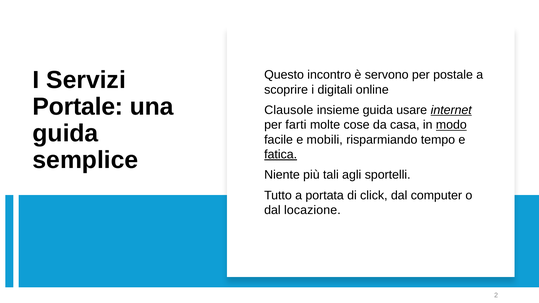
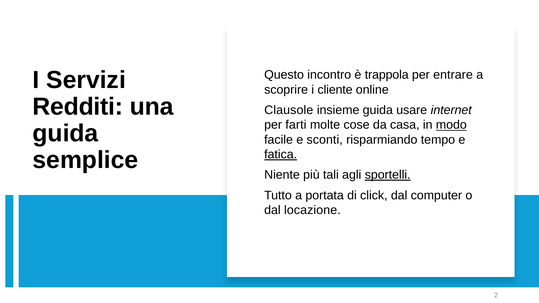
servono: servono -> trappola
postale: postale -> entrare
digitali: digitali -> cliente
Portale: Portale -> Redditi
internet underline: present -> none
mobili: mobili -> sconti
sportelli underline: none -> present
